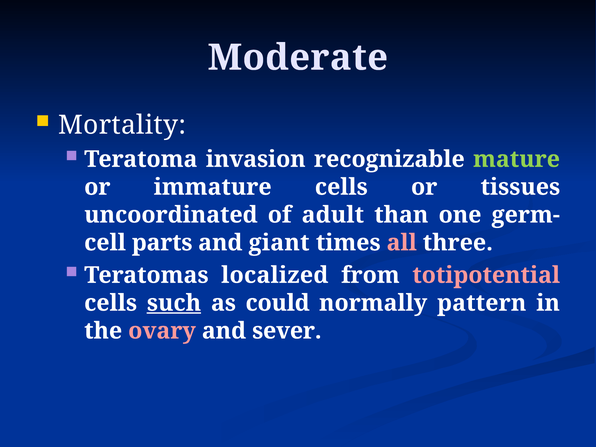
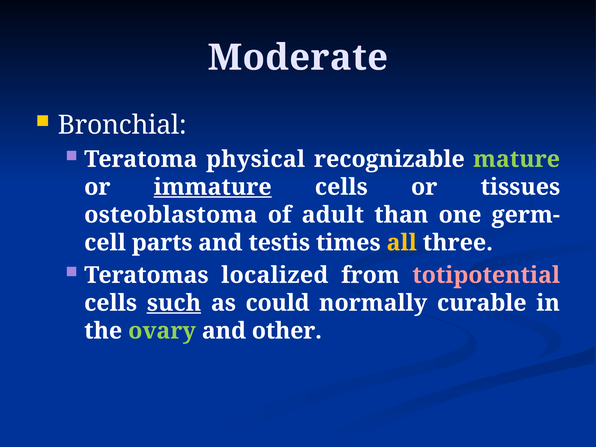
Mortality: Mortality -> Bronchial
invasion: invasion -> physical
immature underline: none -> present
uncoordinated: uncoordinated -> osteoblastoma
giant: giant -> testis
all colour: pink -> yellow
pattern: pattern -> curable
ovary colour: pink -> light green
sever: sever -> other
